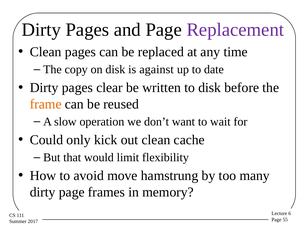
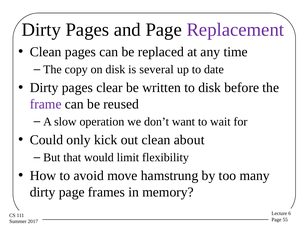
against: against -> several
frame colour: orange -> purple
cache: cache -> about
